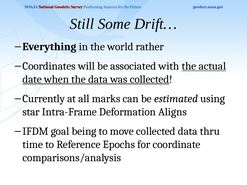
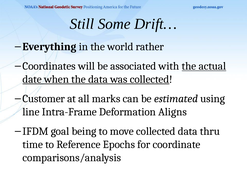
Currently: Currently -> Customer
star: star -> line
